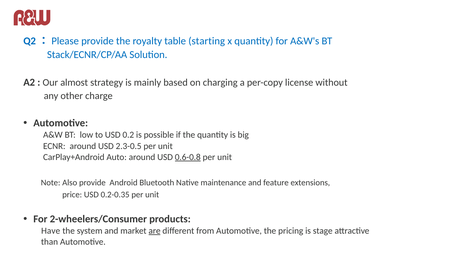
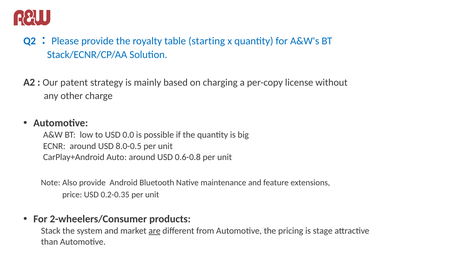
almost: almost -> patent
0.2: 0.2 -> 0.0
2.3-0.5: 2.3-0.5 -> 8.0-0.5
0.6-0.8 underline: present -> none
Have: Have -> Stack
